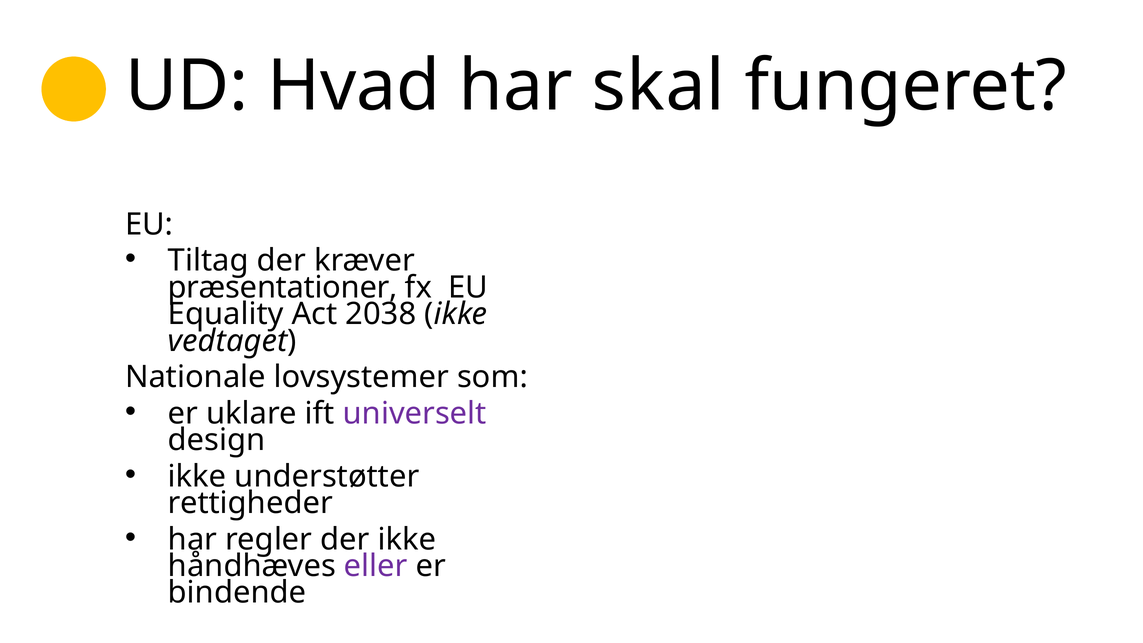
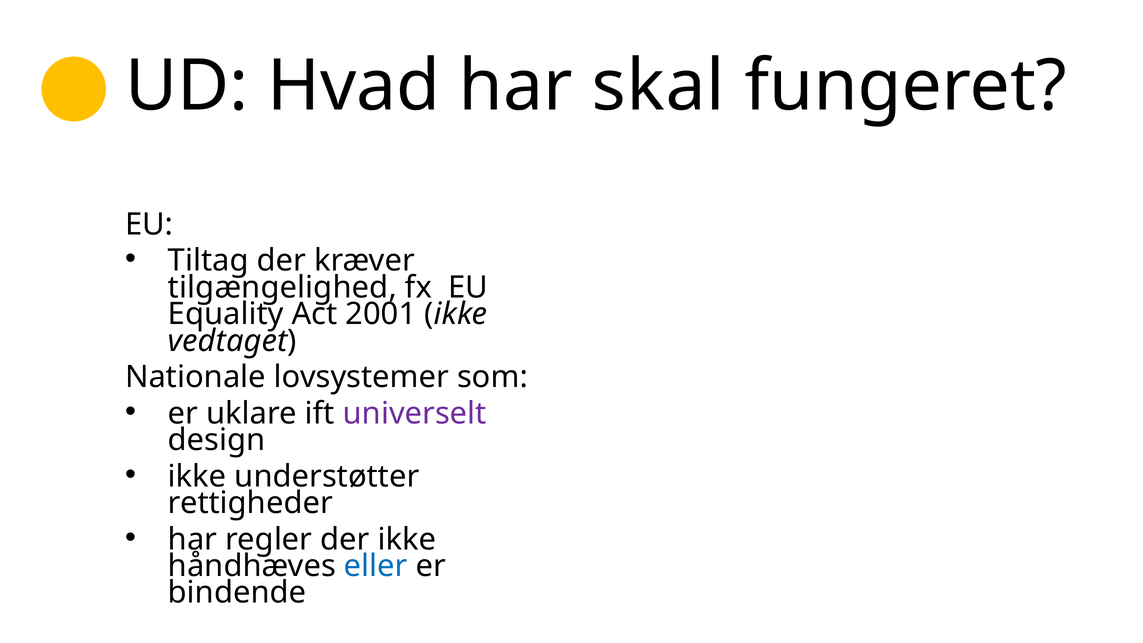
præsentationer: præsentationer -> tilgængelighed
2038: 2038 -> 2001
eller colour: purple -> blue
